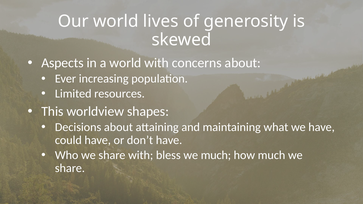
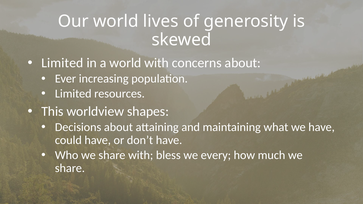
Aspects at (62, 63): Aspects -> Limited
we much: much -> every
